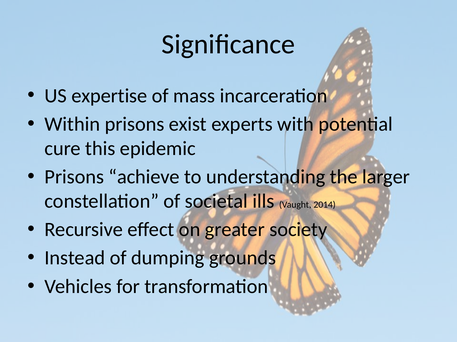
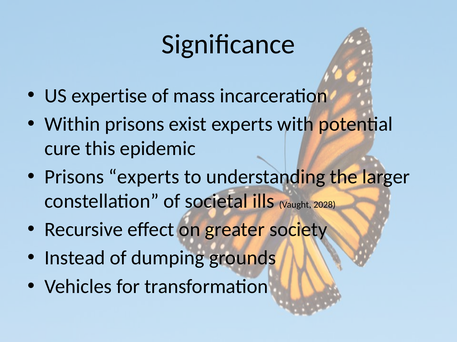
Prisons achieve: achieve -> experts
2014: 2014 -> 2028
